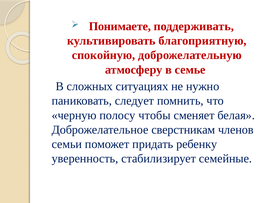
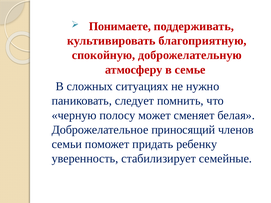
чтобы: чтобы -> может
сверстникам: сверстникам -> приносящий
